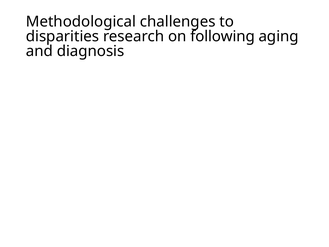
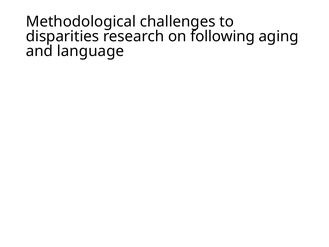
diagnosis: diagnosis -> language
